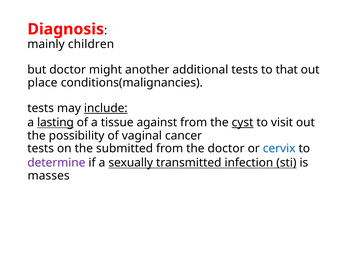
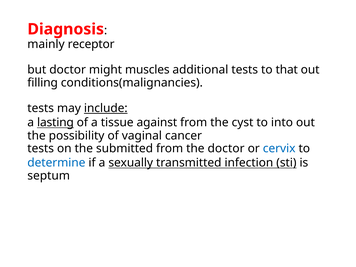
children: children -> receptor
another: another -> muscles
place: place -> filling
cyst underline: present -> none
visit: visit -> into
determine colour: purple -> blue
masses: masses -> septum
